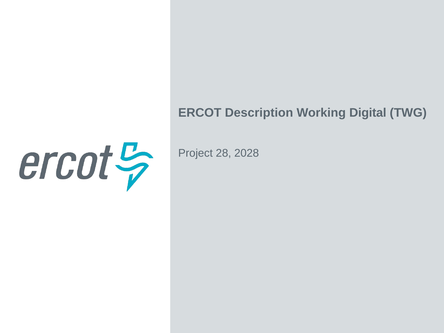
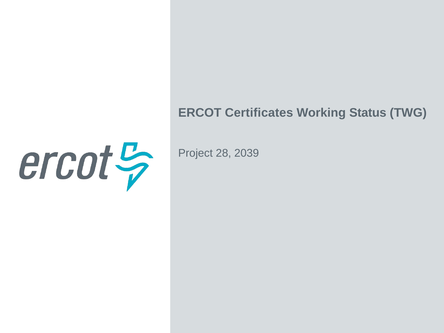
Description: Description -> Certificates
Digital: Digital -> Status
2028: 2028 -> 2039
